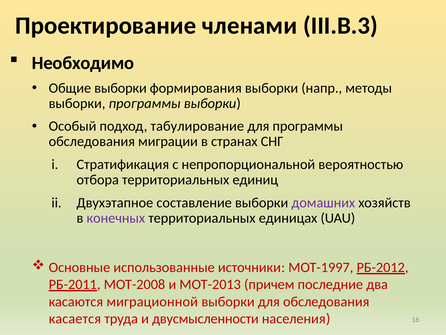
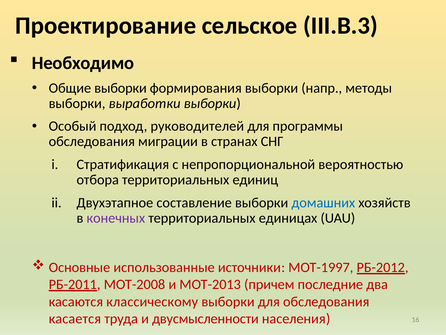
членами: членами -> сельское
выборки программы: программы -> выработки
табулирование: табулирование -> руководителей
домашних colour: purple -> blue
миграционной: миграционной -> классическому
